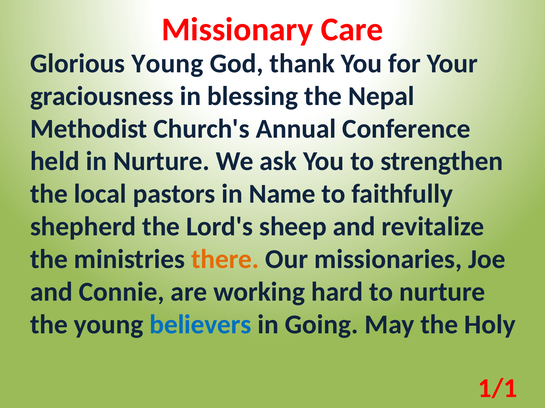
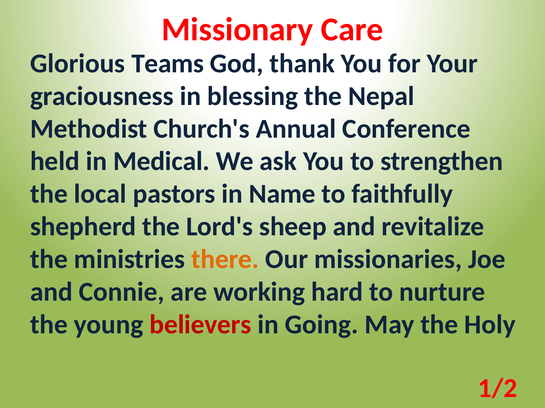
Glorious Young: Young -> Teams
in Nurture: Nurture -> Medical
believers colour: blue -> red
1/1: 1/1 -> 1/2
